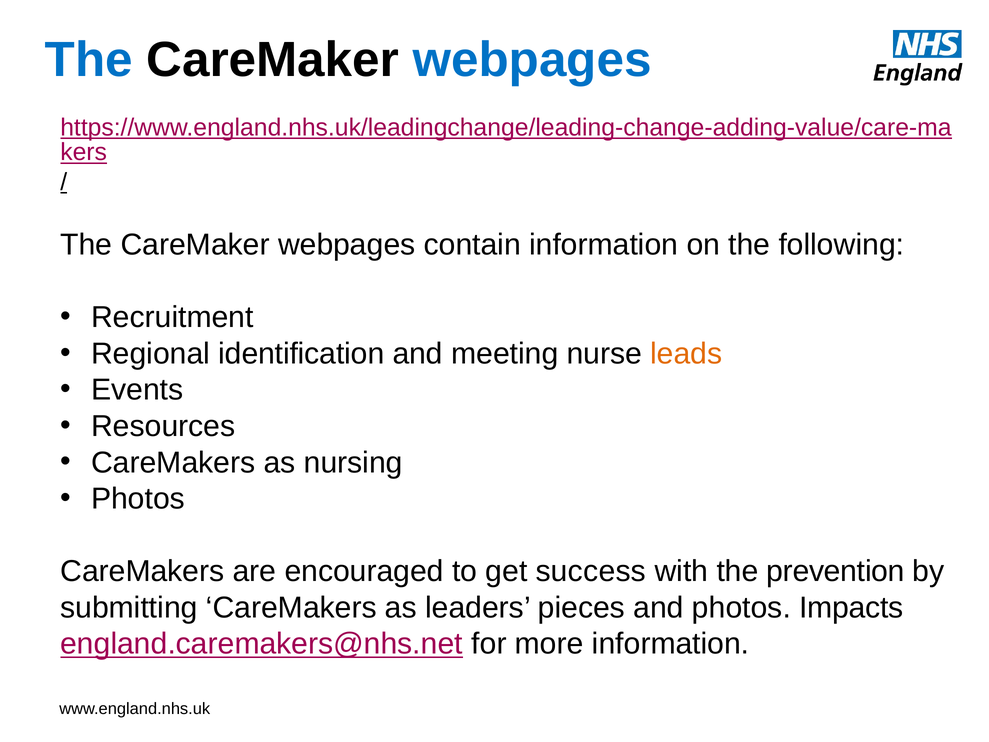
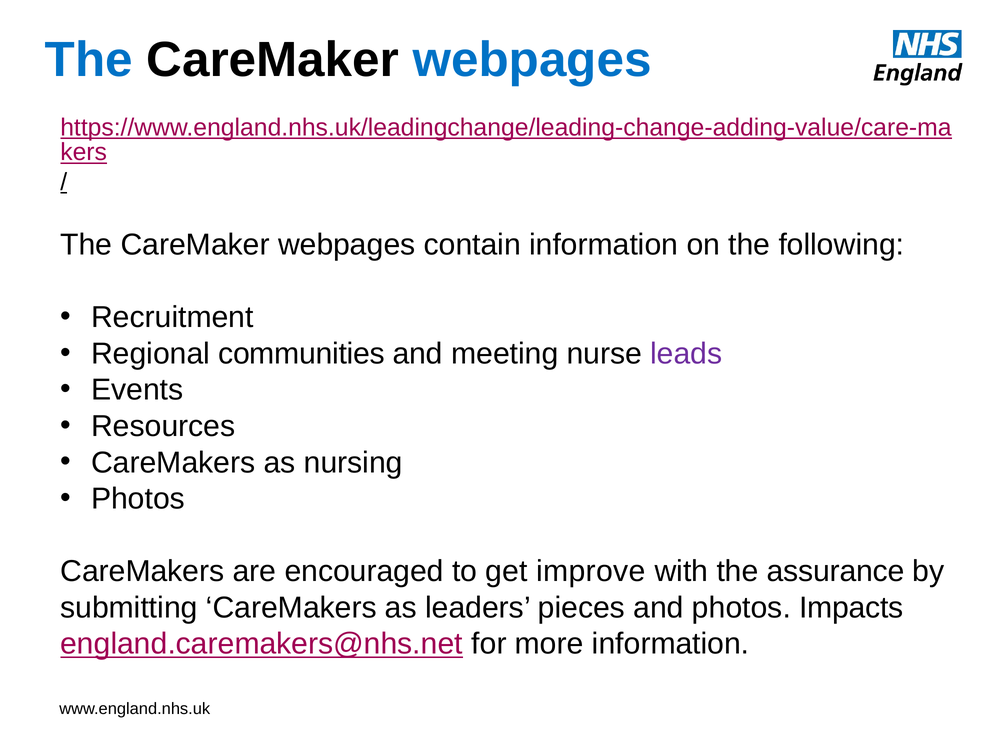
identification: identification -> communities
leads colour: orange -> purple
success: success -> improve
prevention: prevention -> assurance
